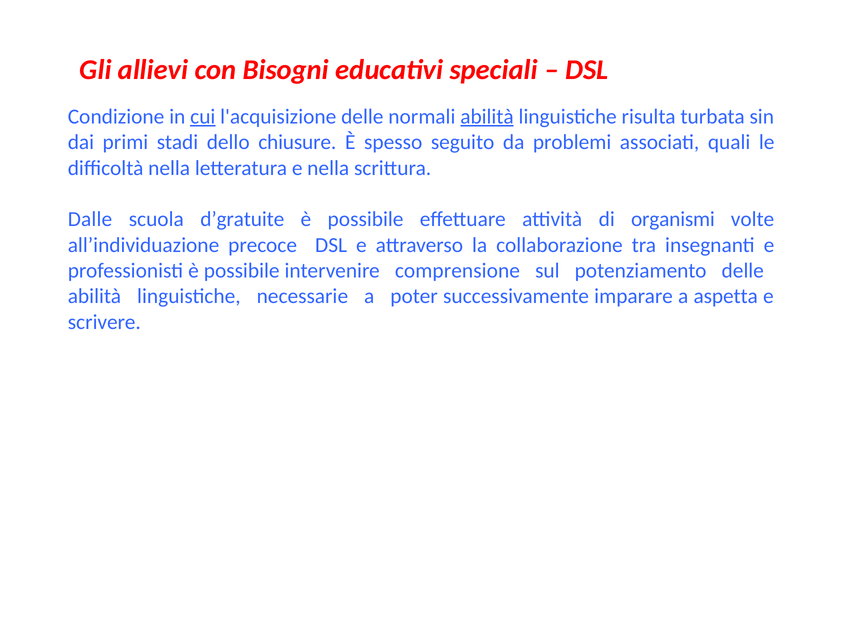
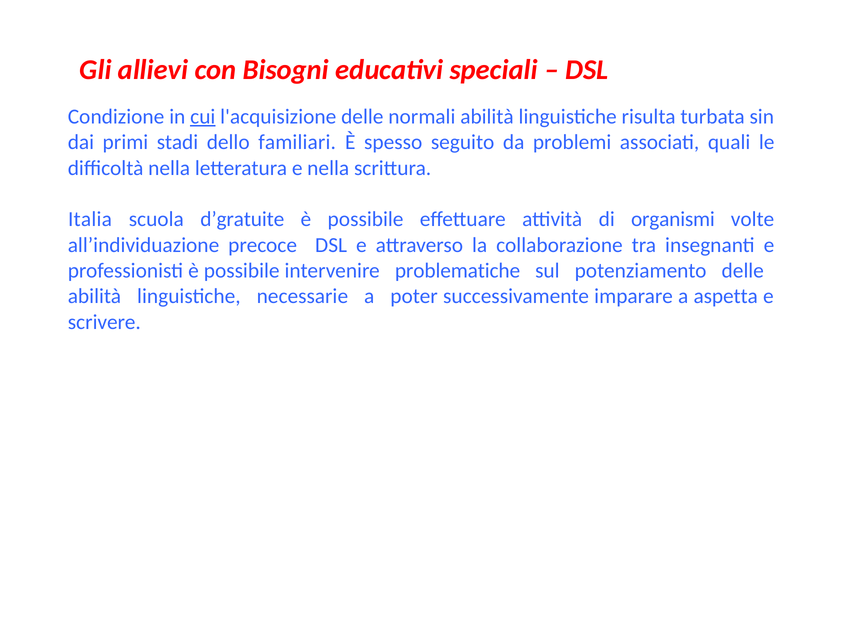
abilità at (487, 117) underline: present -> none
chiusure: chiusure -> familiari
Dalle: Dalle -> Italia
comprensione: comprensione -> problematiche
